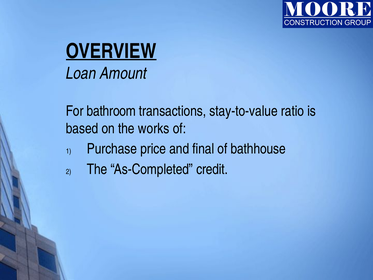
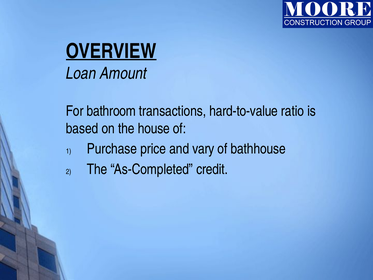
stay-to-value: stay-to-value -> hard-to-value
works: works -> house
final: final -> vary
